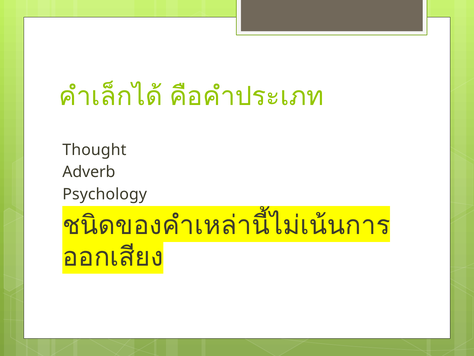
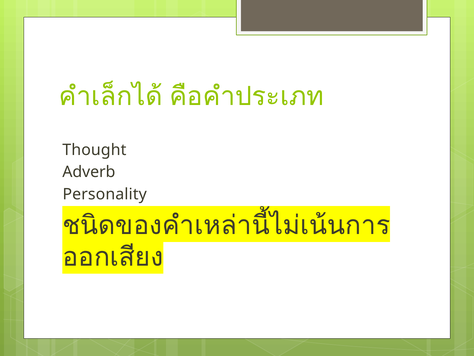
Psychology: Psychology -> Personality
